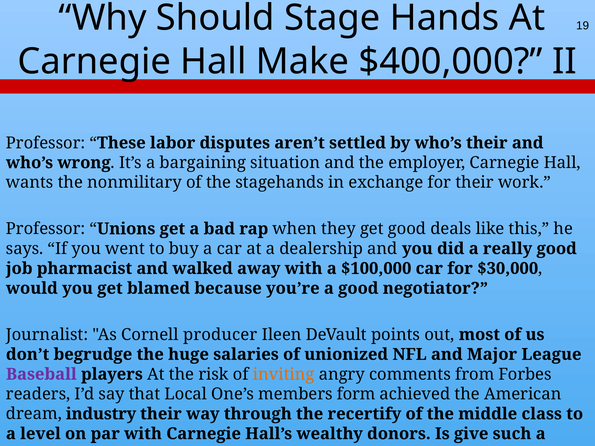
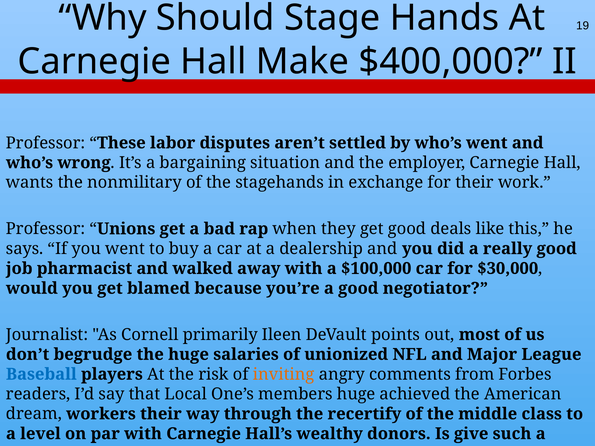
who’s their: their -> went
producer: producer -> primarily
Baseball colour: purple -> blue
members form: form -> huge
industry: industry -> workers
